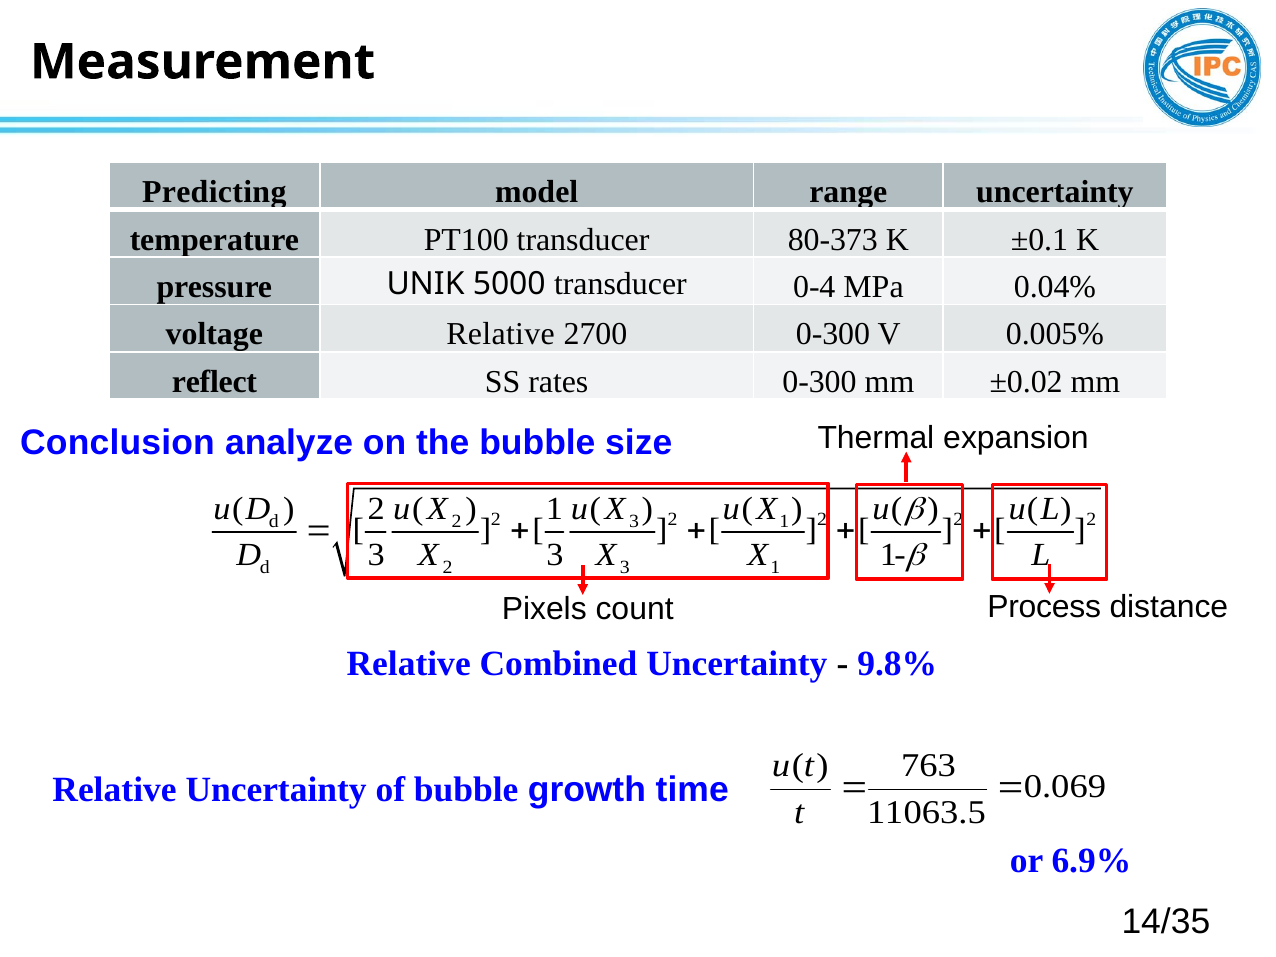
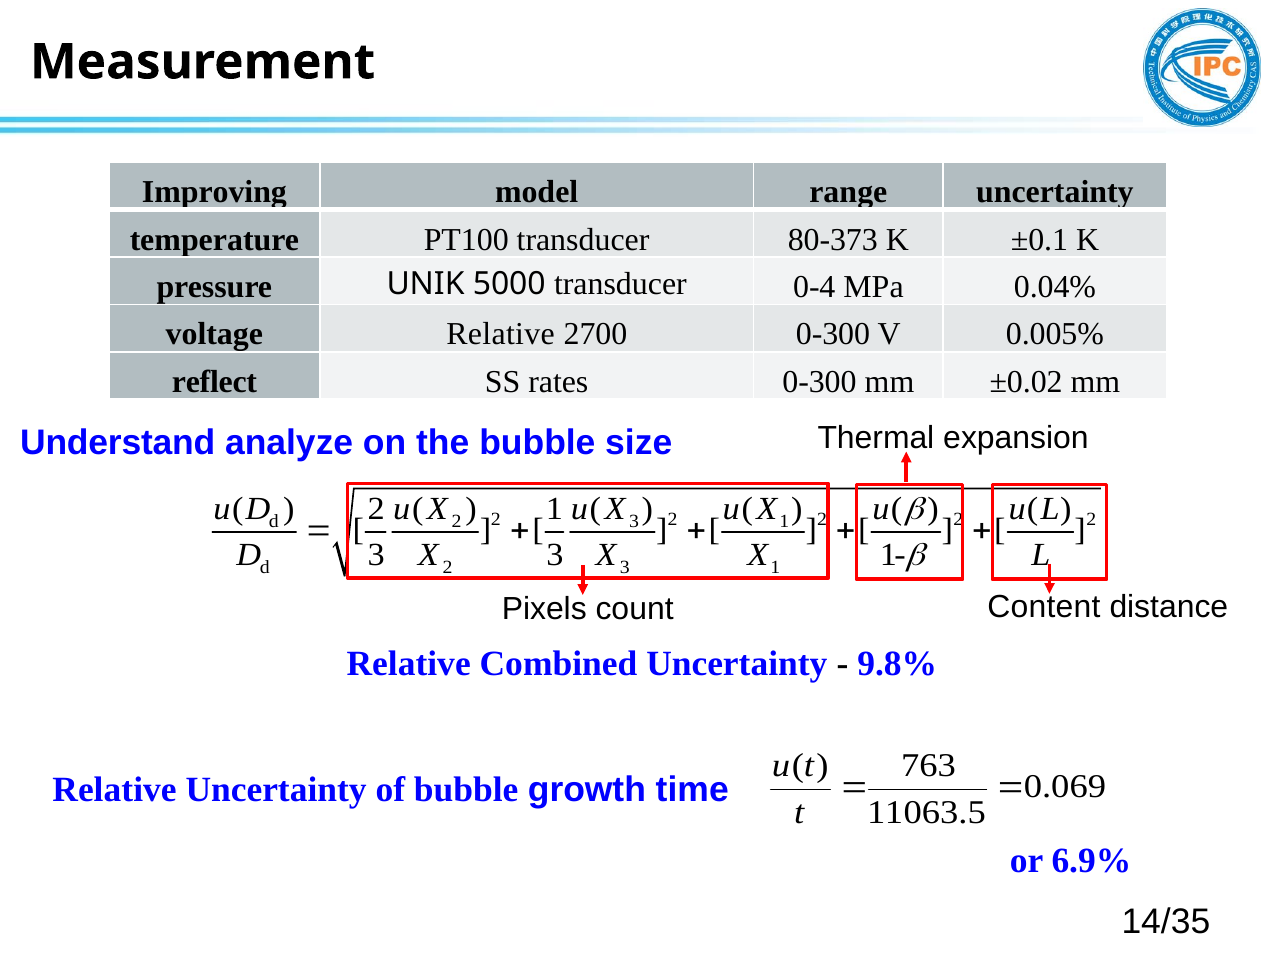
Predicting: Predicting -> Improving
Conclusion: Conclusion -> Understand
Process: Process -> Content
